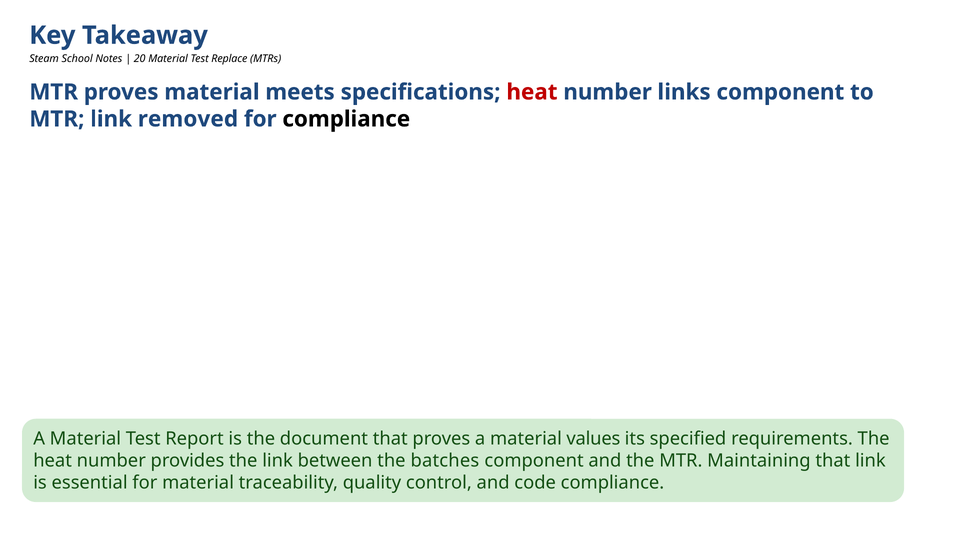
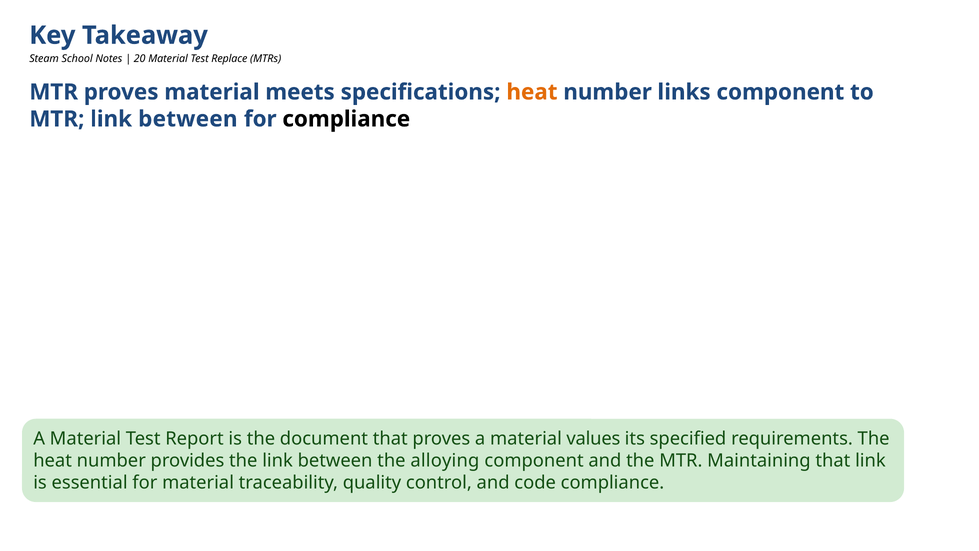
heat at (532, 92) colour: red -> orange
MTR link removed: removed -> between
batches: batches -> alloying
